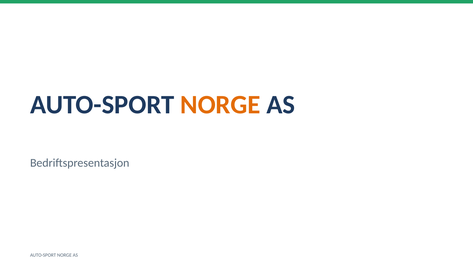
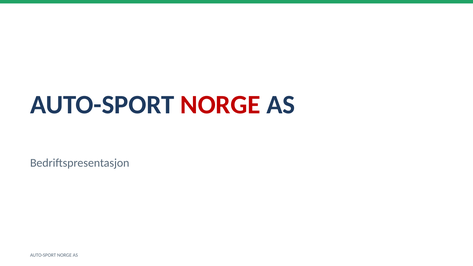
NORGE at (220, 105) colour: orange -> red
